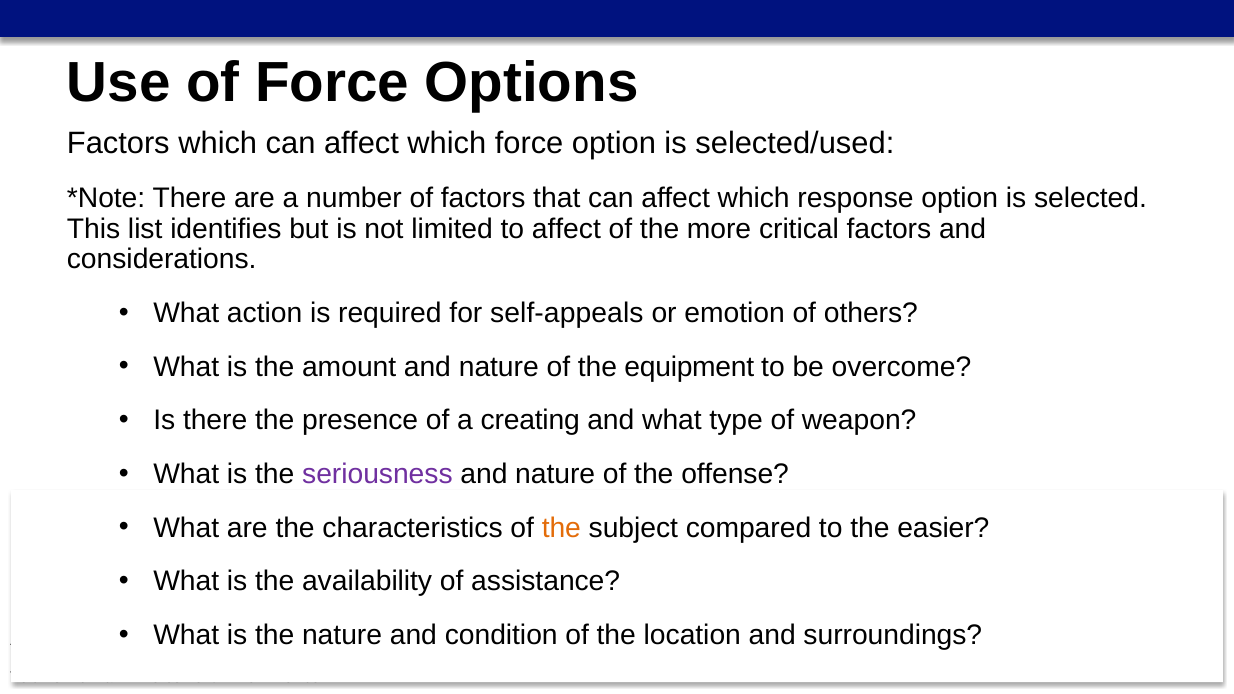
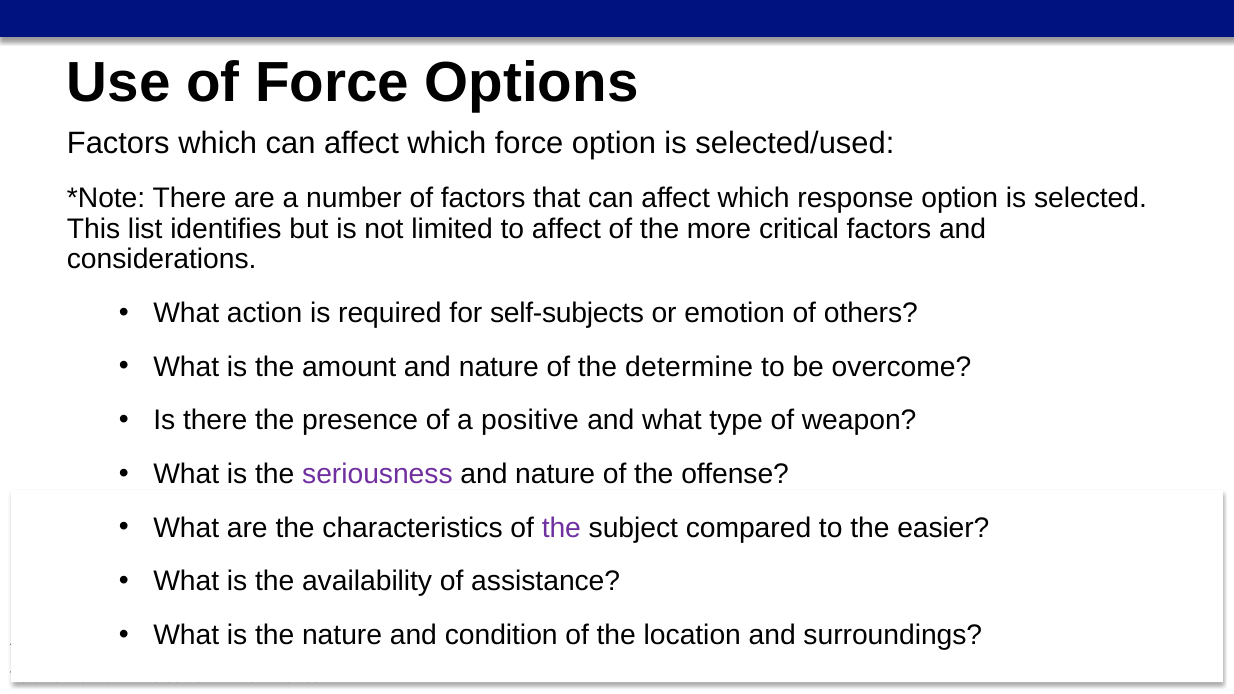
self-appeals: self-appeals -> self-subjects
equipment: equipment -> determine
creating: creating -> positive
the at (561, 528) colour: orange -> purple
